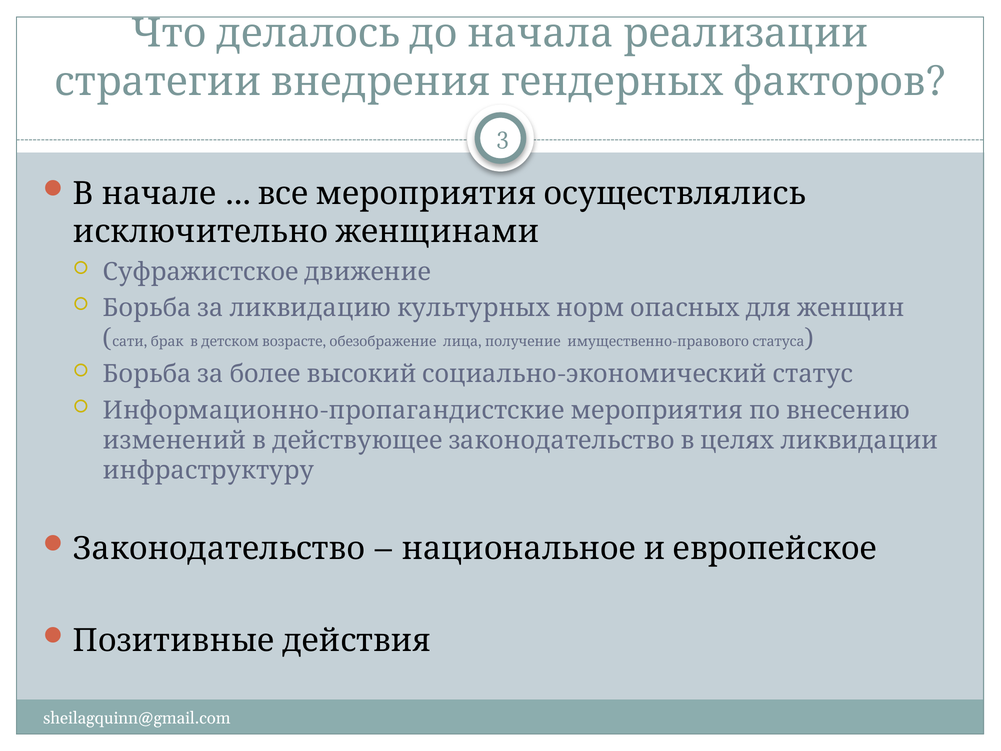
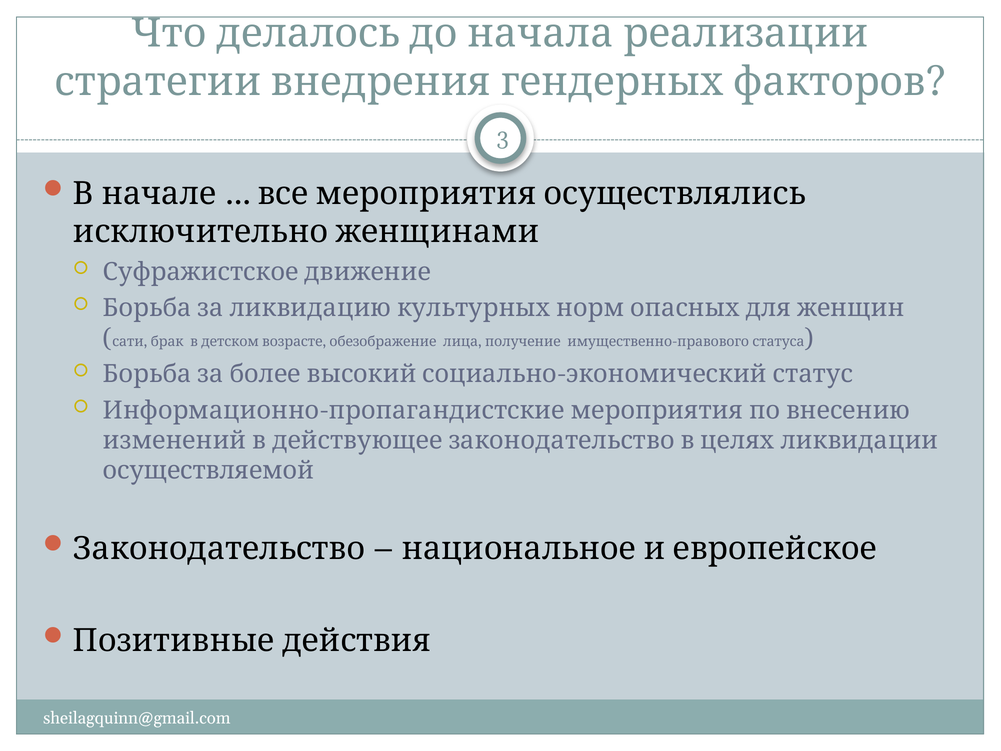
инфраструктуру: инфраструктуру -> осуществляемой
